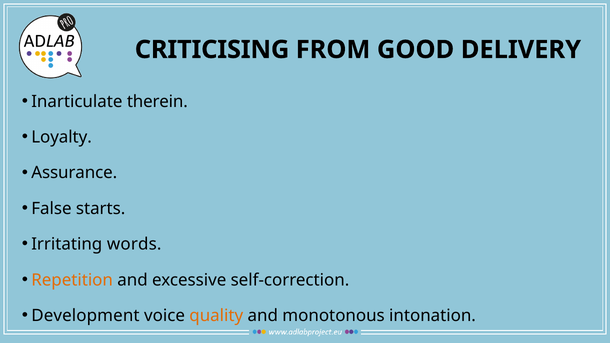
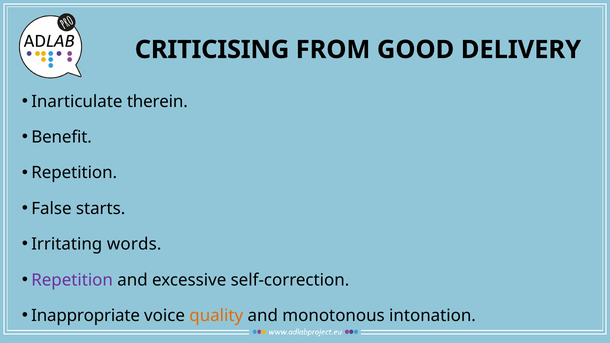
Loyalty: Loyalty -> Benefit
Assurance at (74, 173): Assurance -> Repetition
Repetition at (72, 280) colour: orange -> purple
Development: Development -> Inappropriate
